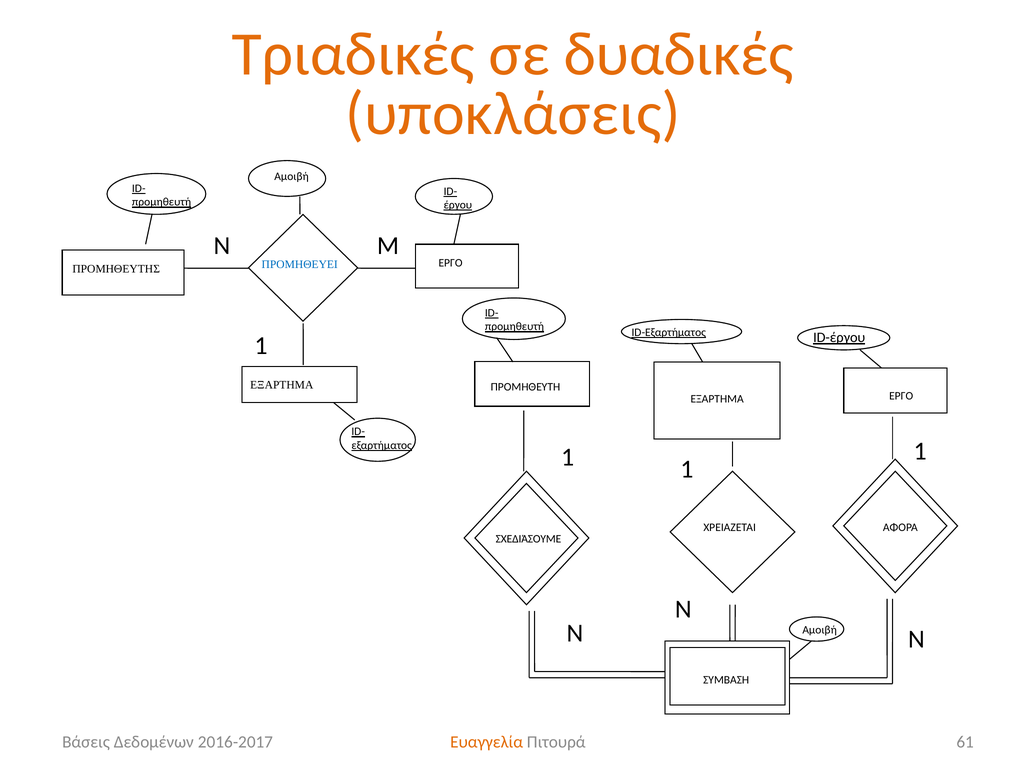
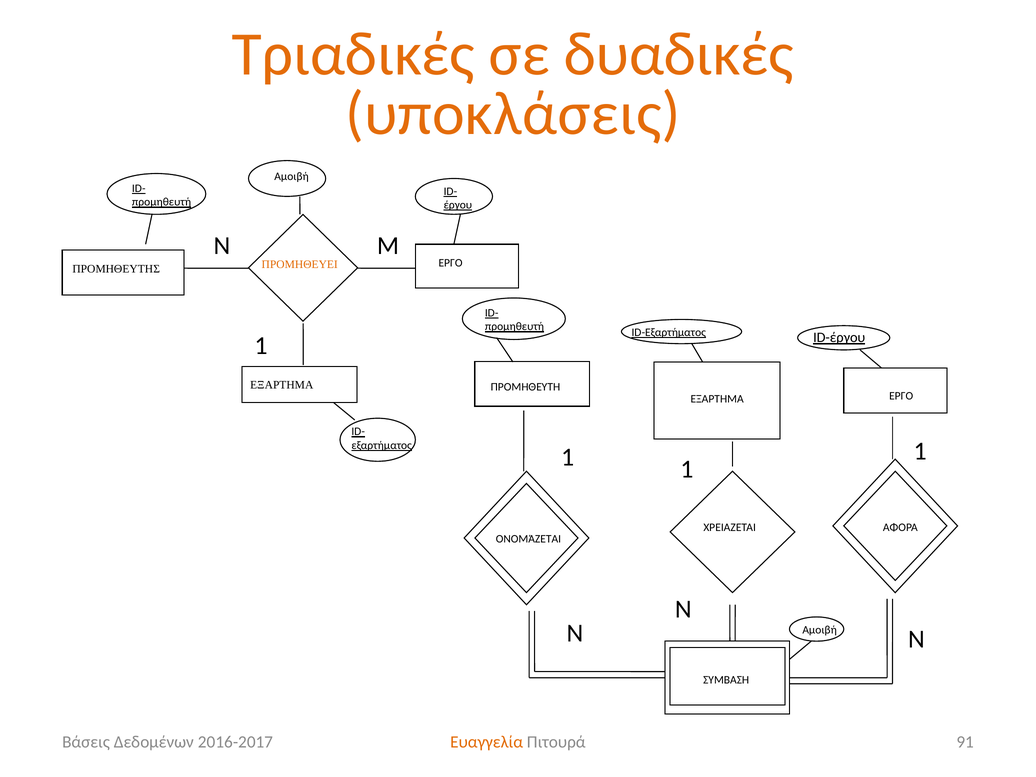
ΠΡΟΜΗΘΕΥΕΙ colour: blue -> orange
ΣΧΕΔΙΆΣΟΥΜΕ: ΣΧΕΔΙΆΣΟΥΜΕ -> ΟΝΟΜΆΖΕΤΑΙ
61: 61 -> 91
